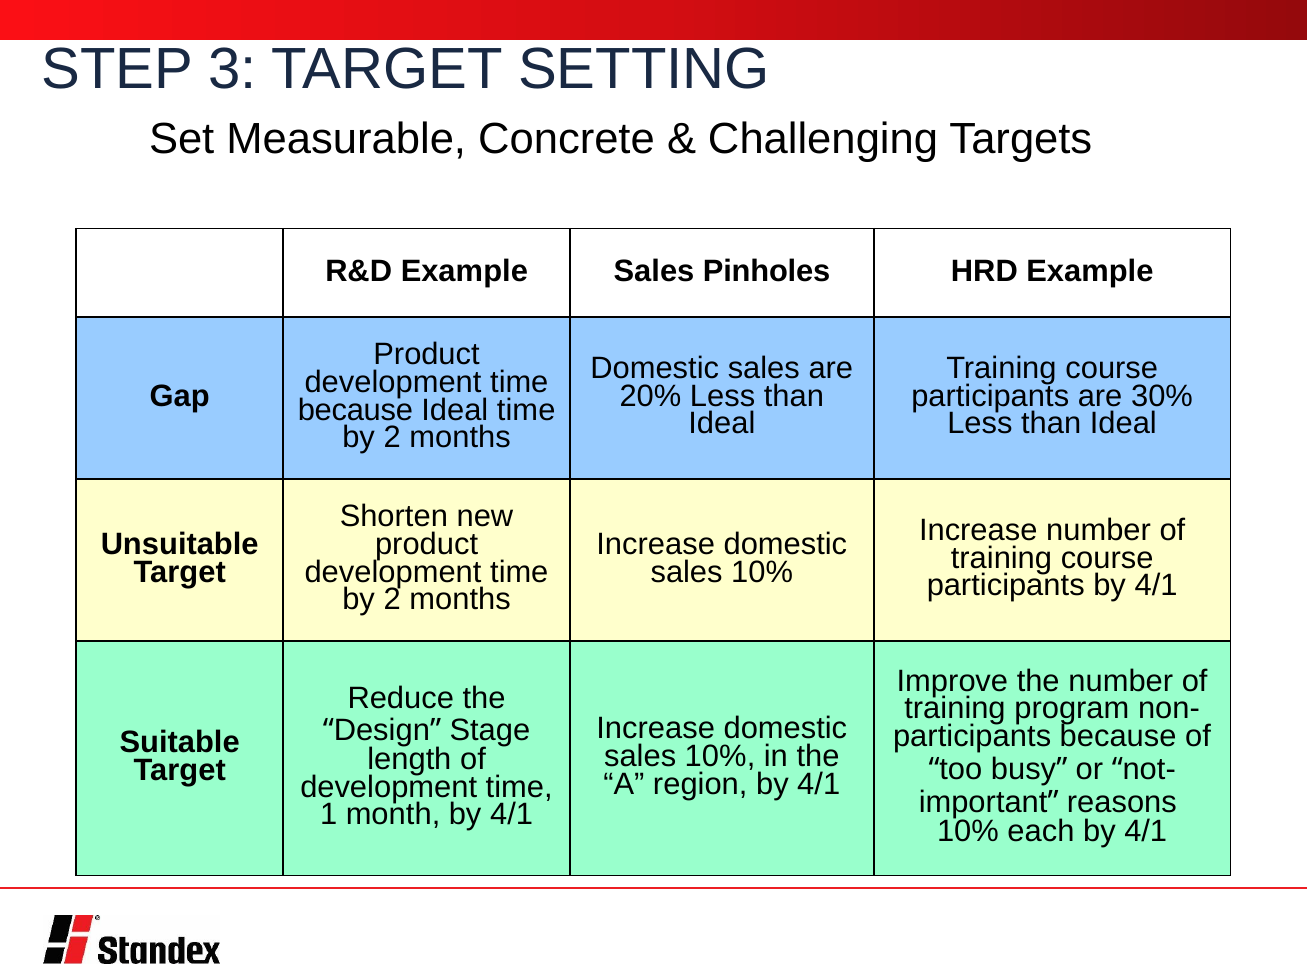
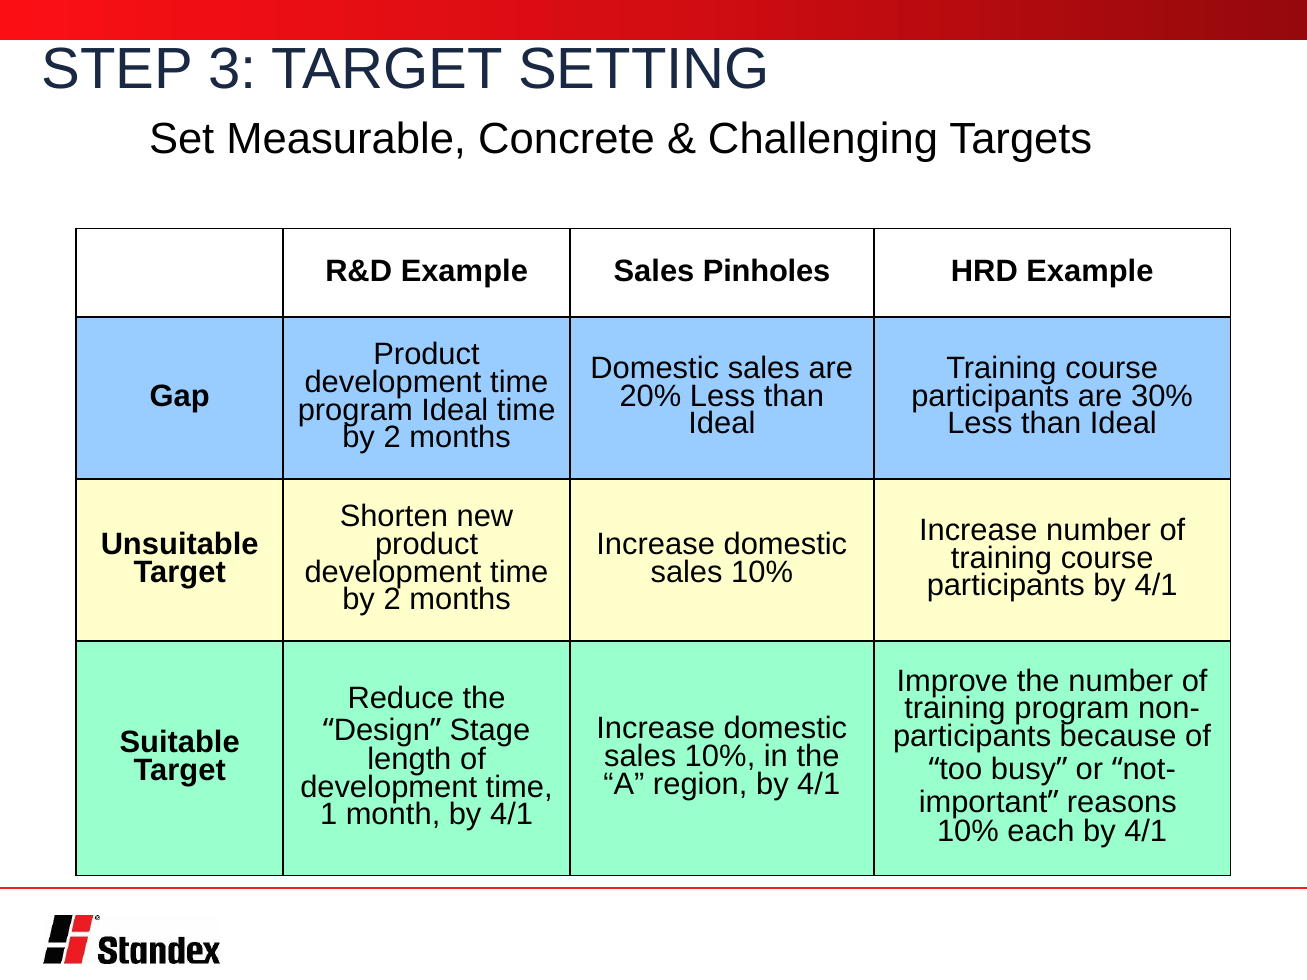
because at (355, 410): because -> program
